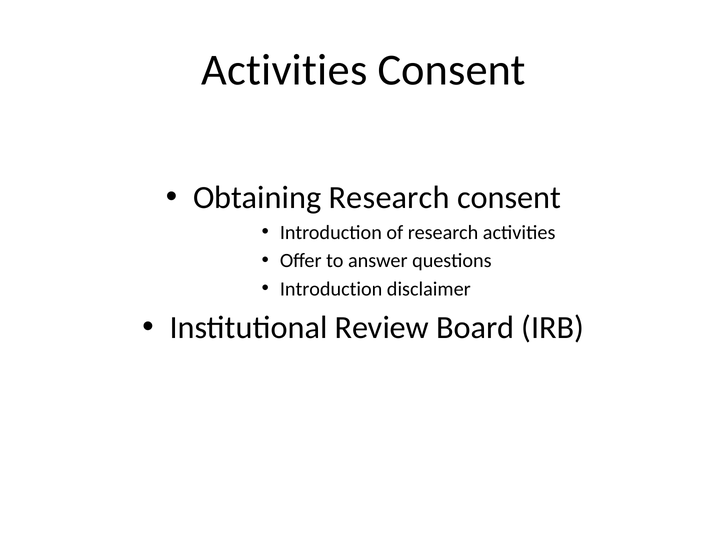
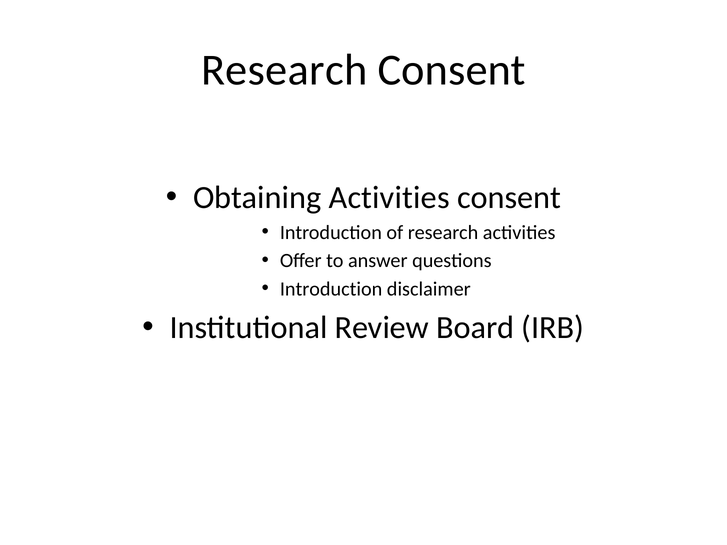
Activities at (284, 70): Activities -> Research
Obtaining Research: Research -> Activities
